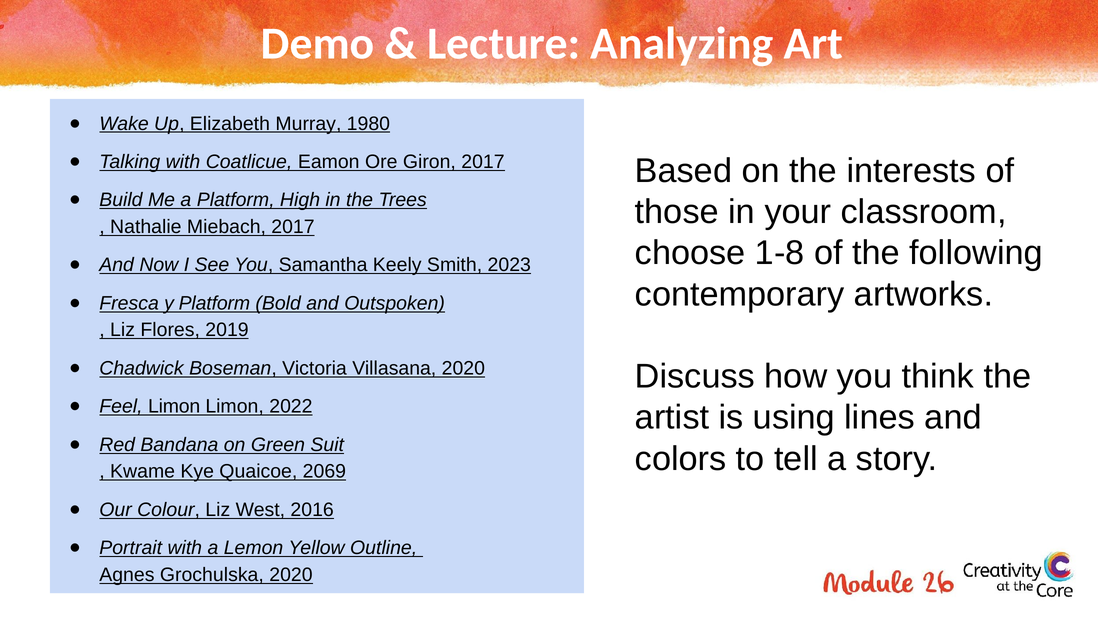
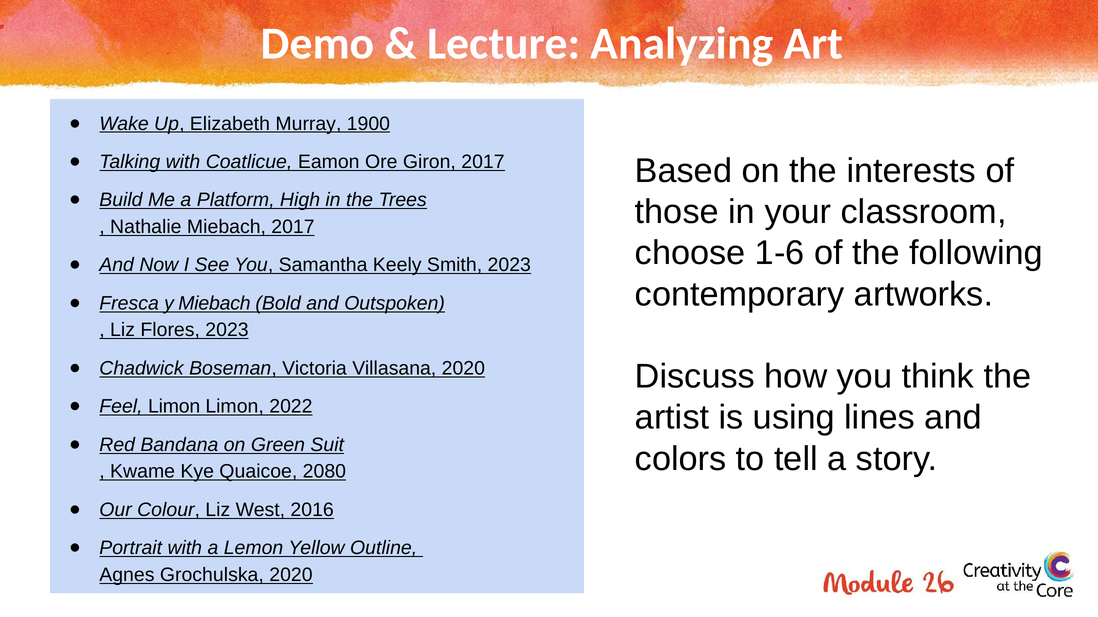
1980: 1980 -> 1900
1-8: 1-8 -> 1-6
y Platform: Platform -> Miebach
Flores 2019: 2019 -> 2023
2069: 2069 -> 2080
